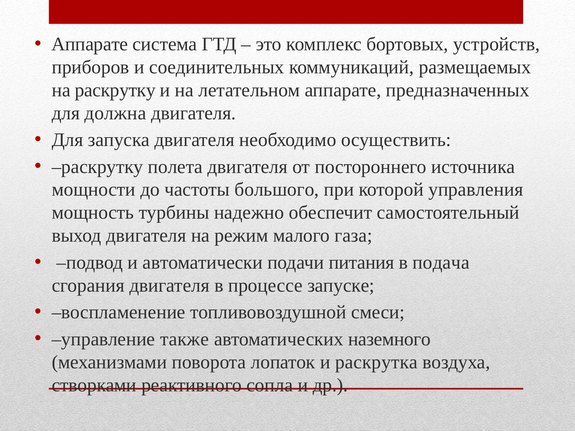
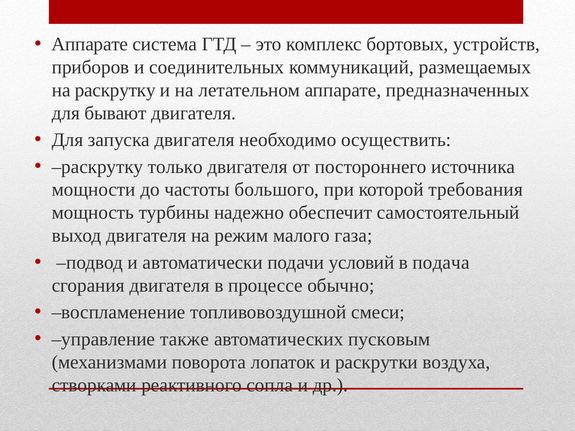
должна: должна -> бывают
полета: полета -> только
управления: управления -> требования
питания: питания -> условий
запуске: запуске -> обычно
наземного: наземного -> пусковым
раскрутка: раскрутка -> раскрутки
